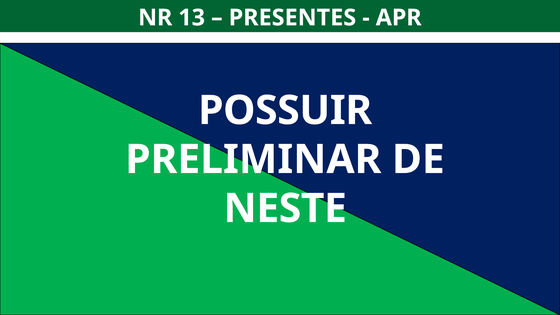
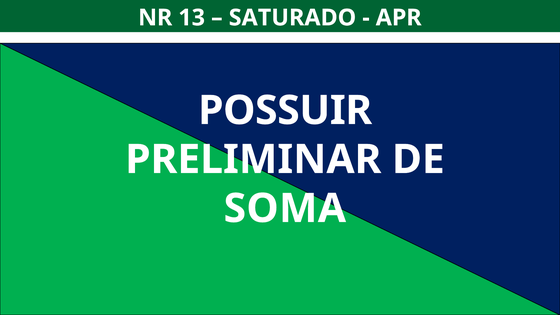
PRESENTES: PRESENTES -> SATURADO
NESTE: NESTE -> SOMA
